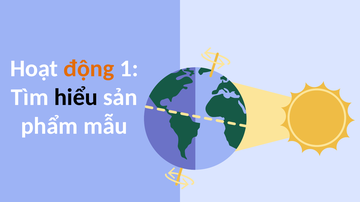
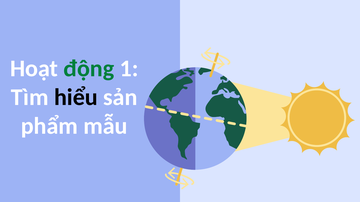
động colour: orange -> green
